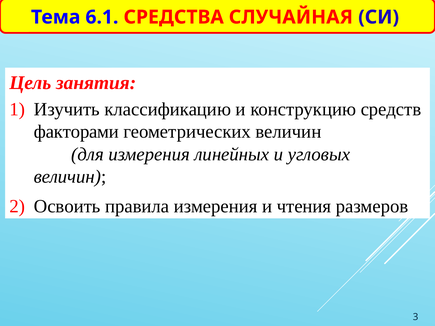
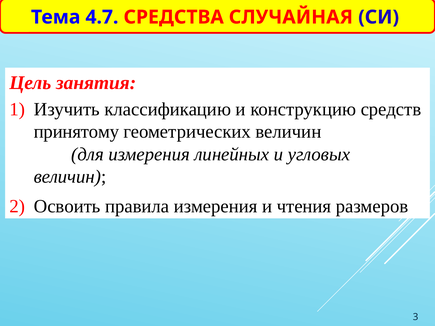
6.1: 6.1 -> 4.7
факторами: факторами -> принятому
